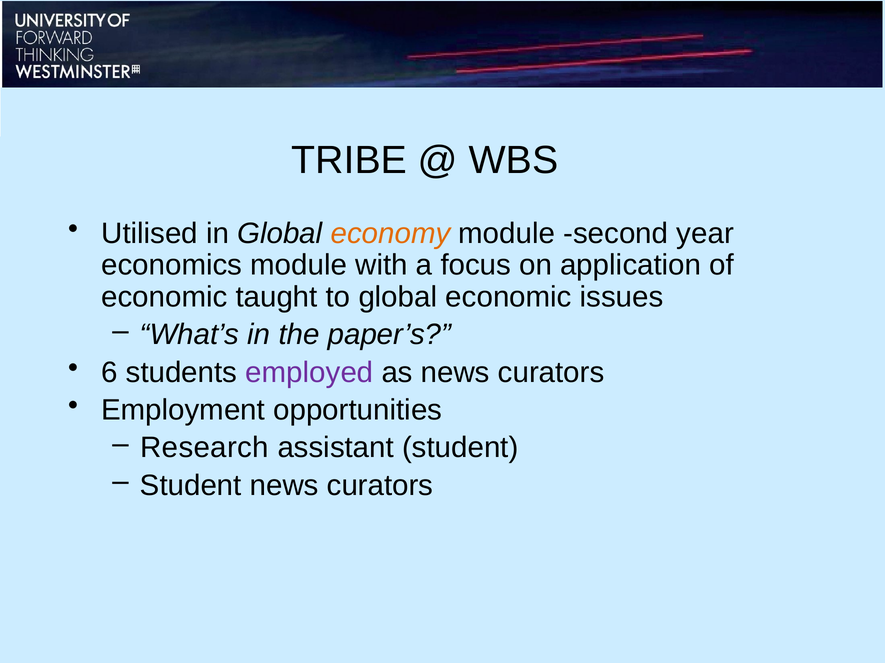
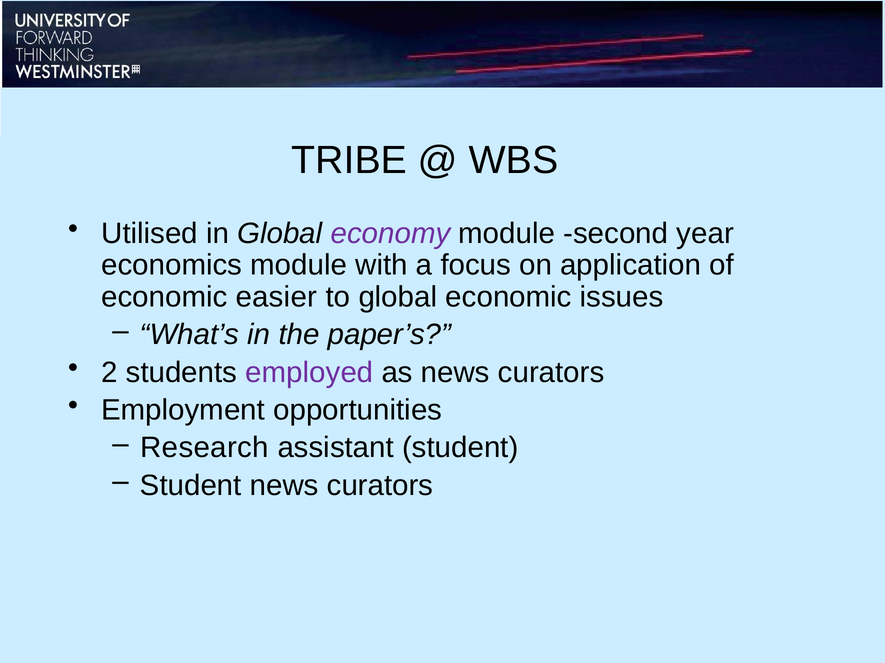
economy colour: orange -> purple
taught: taught -> easier
6: 6 -> 2
